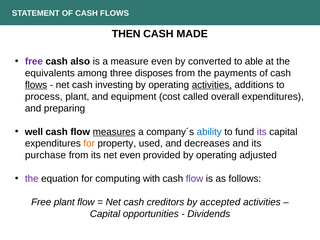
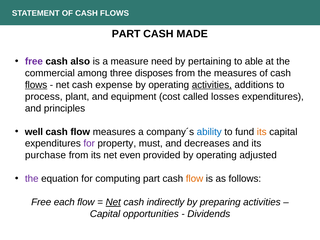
THEN at (126, 34): THEN -> PART
measure even: even -> need
converted: converted -> pertaining
equivalents: equivalents -> commercial
the payments: payments -> measures
investing: investing -> expense
overall: overall -> losses
preparing: preparing -> principles
measures at (114, 132) underline: present -> none
its at (262, 132) colour: purple -> orange
for at (89, 144) colour: orange -> purple
used: used -> must
computing with: with -> part
flow at (195, 179) colour: purple -> orange
Free plant: plant -> each
Net at (113, 202) underline: none -> present
creditors: creditors -> indirectly
accepted: accepted -> preparing
